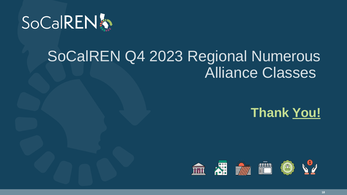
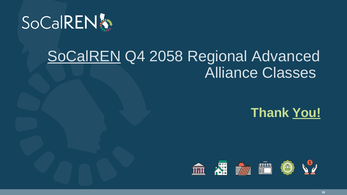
SoCalREN underline: none -> present
2023: 2023 -> 2058
Numerous: Numerous -> Advanced
